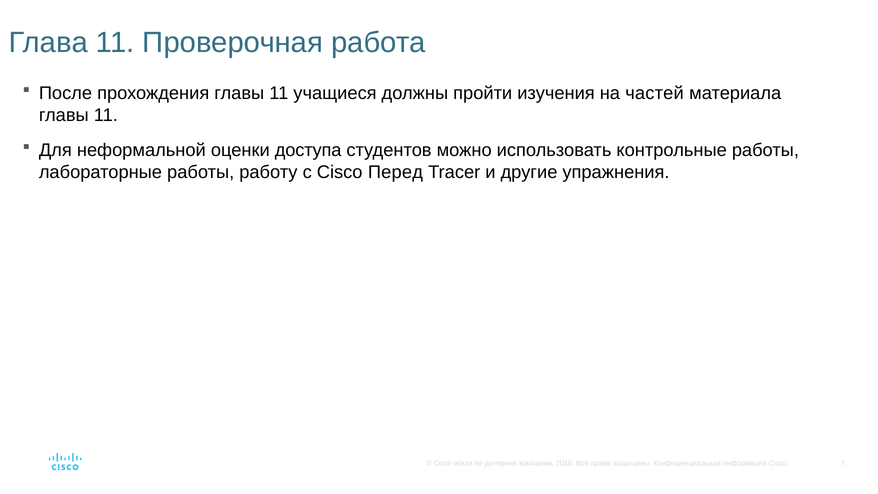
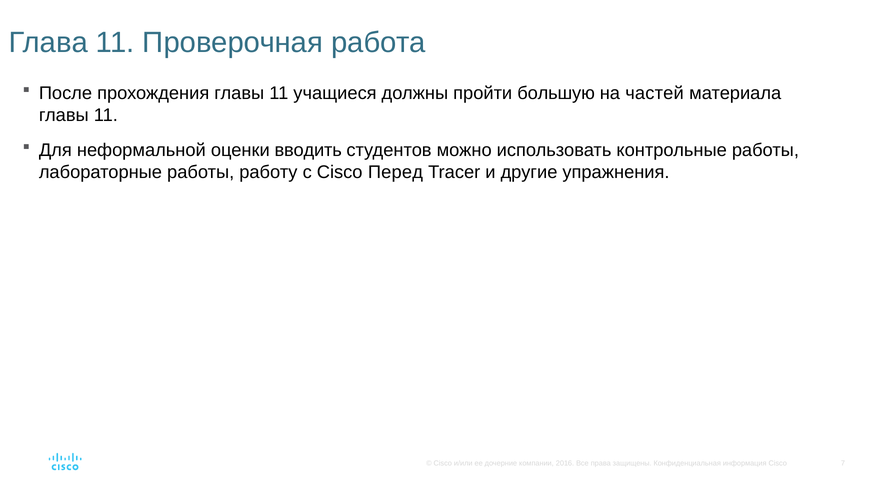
изучения: изучения -> большую
доступа: доступа -> вводить
